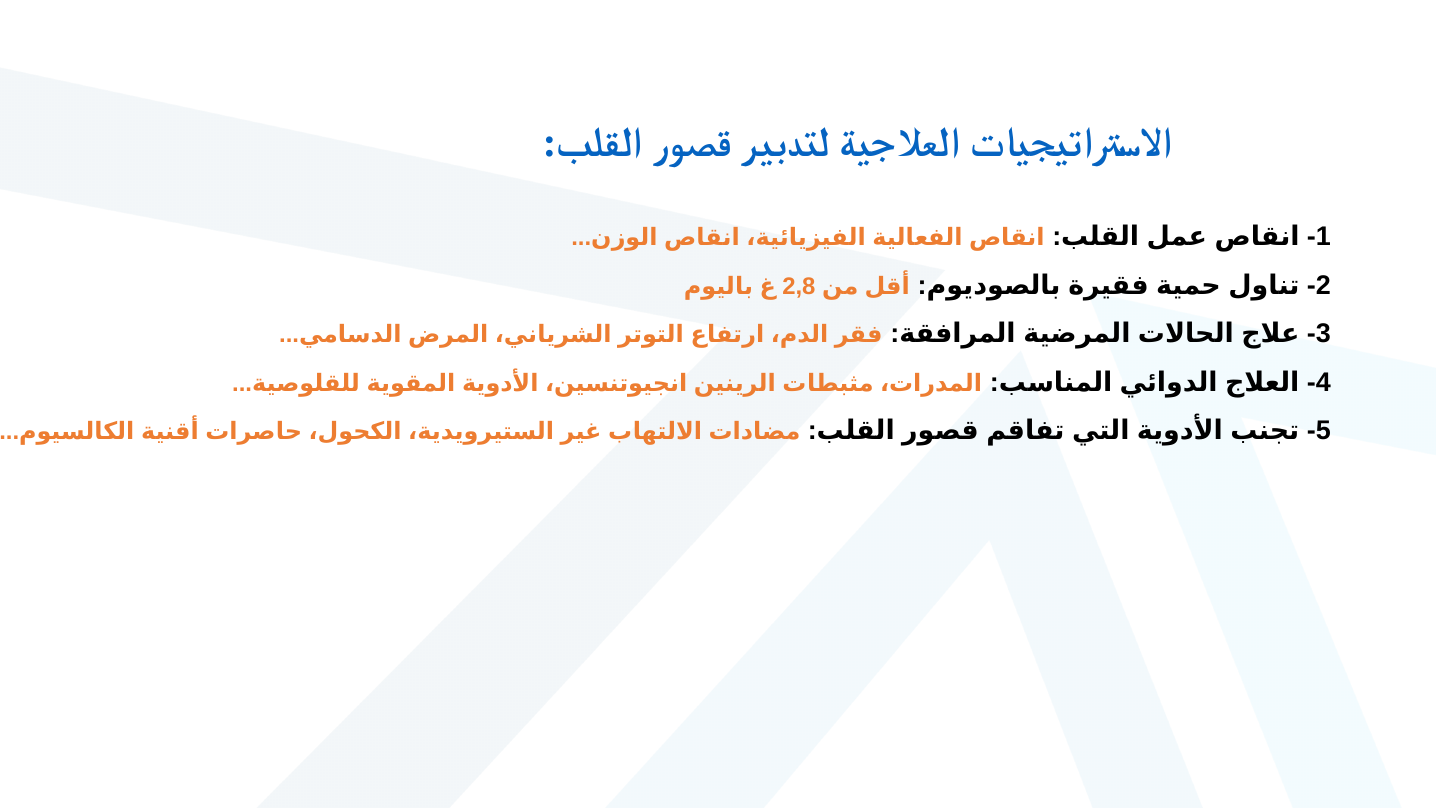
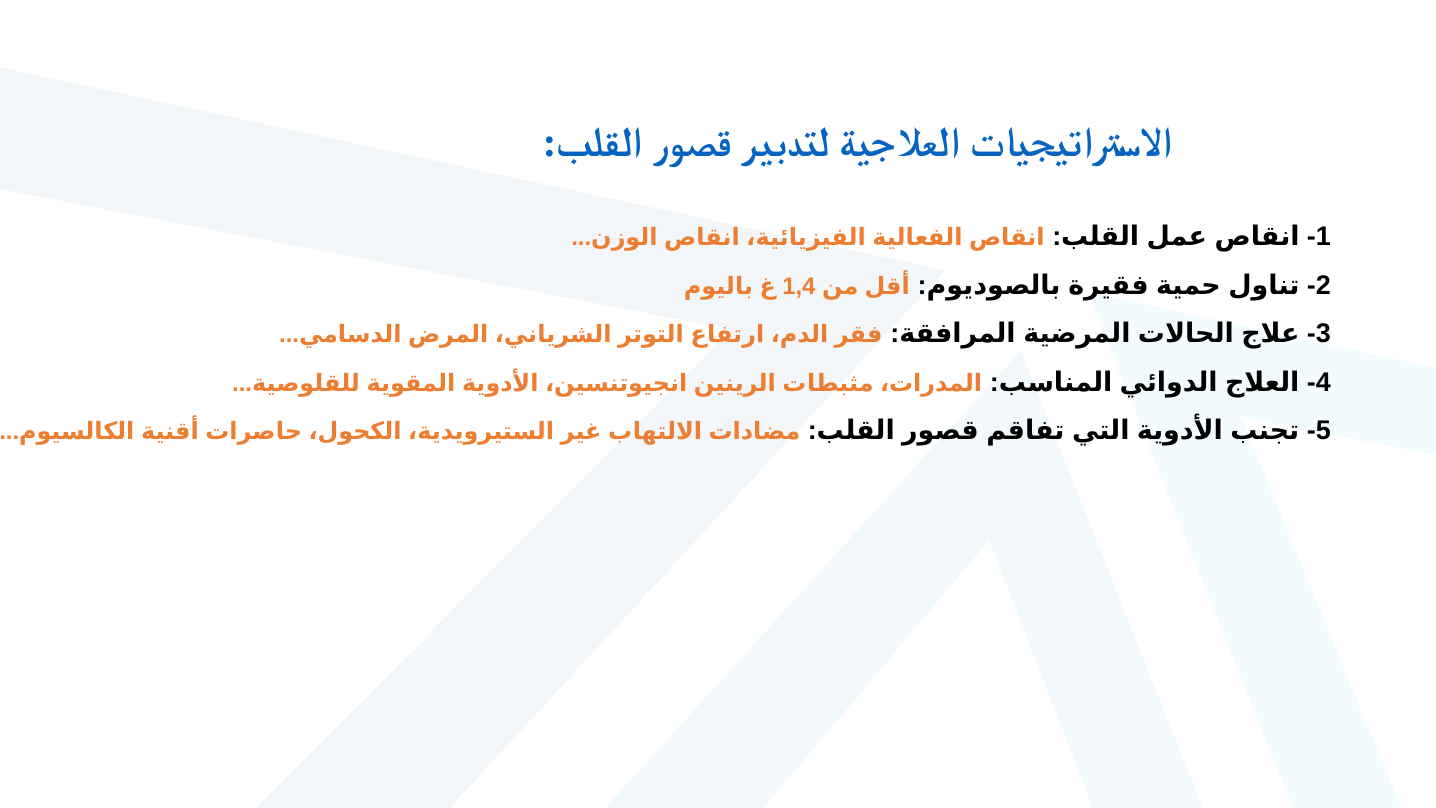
2,8: 2,8 -> 1,4
